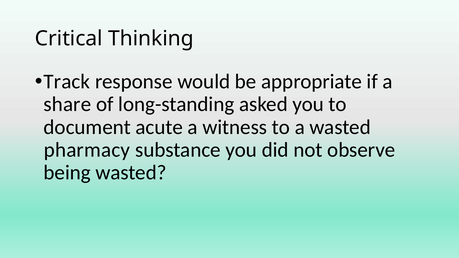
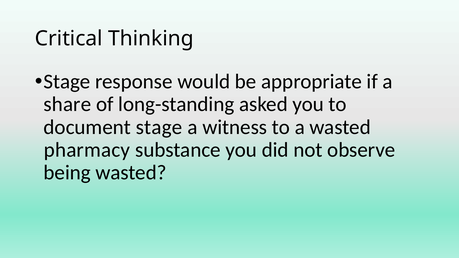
Track at (67, 82): Track -> Stage
document acute: acute -> stage
